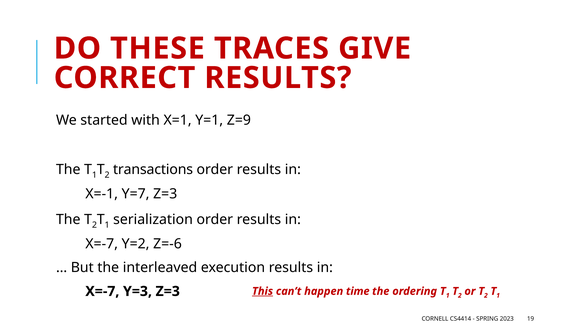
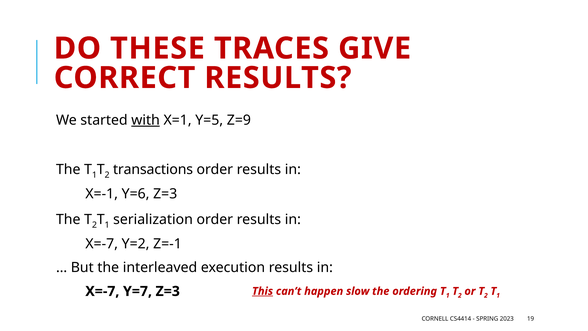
with underline: none -> present
Y=1: Y=1 -> Y=5
Y=7: Y=7 -> Y=6
Z=-6: Z=-6 -> Z=-1
Y=3: Y=3 -> Y=7
time: time -> slow
